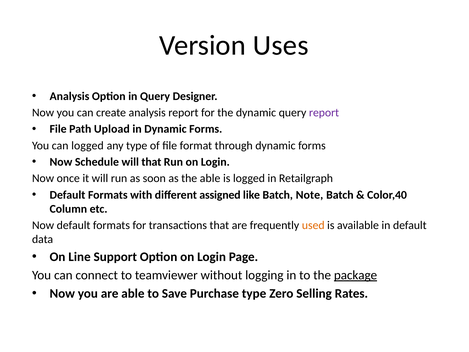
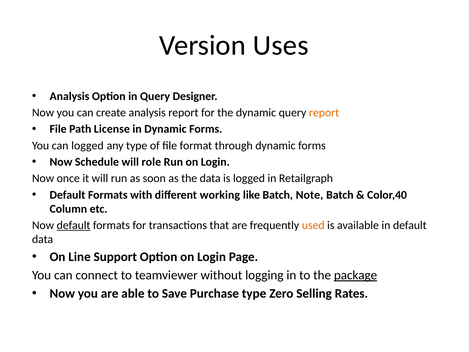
report at (324, 113) colour: purple -> orange
Upload: Upload -> License
will that: that -> role
the able: able -> data
assigned: assigned -> working
default at (74, 225) underline: none -> present
